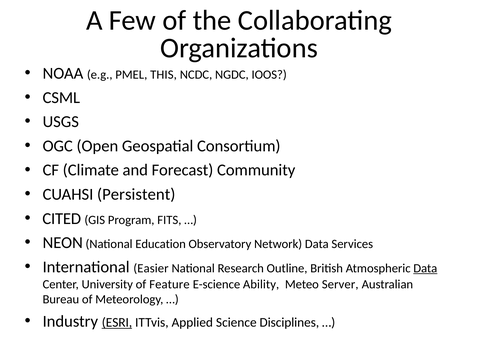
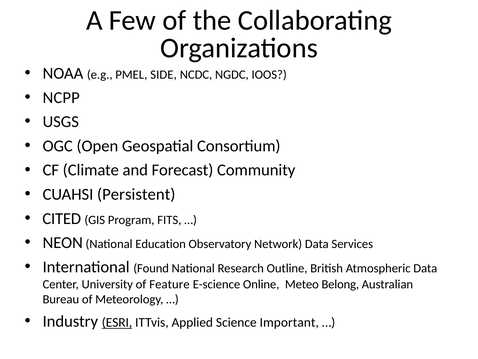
THIS: THIS -> SIDE
CSML: CSML -> NCPP
Easier: Easier -> Found
Data at (425, 268) underline: present -> none
Ability: Ability -> Online
Server: Server -> Belong
Disciplines: Disciplines -> Important
